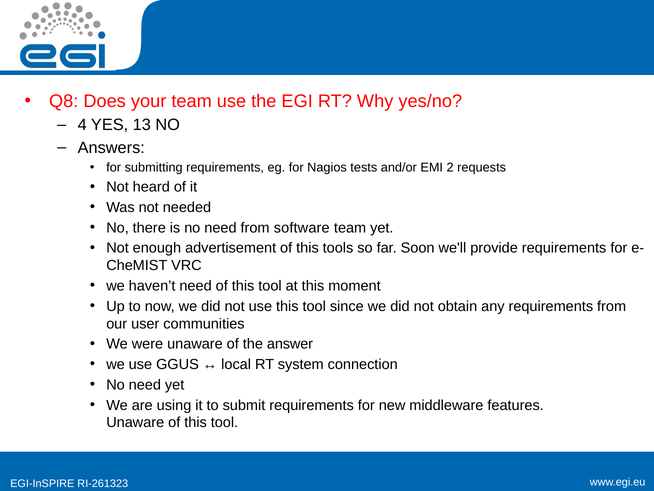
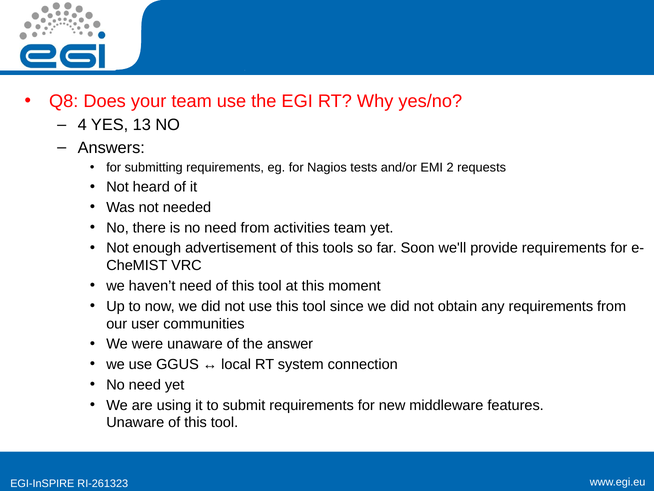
software: software -> activities
